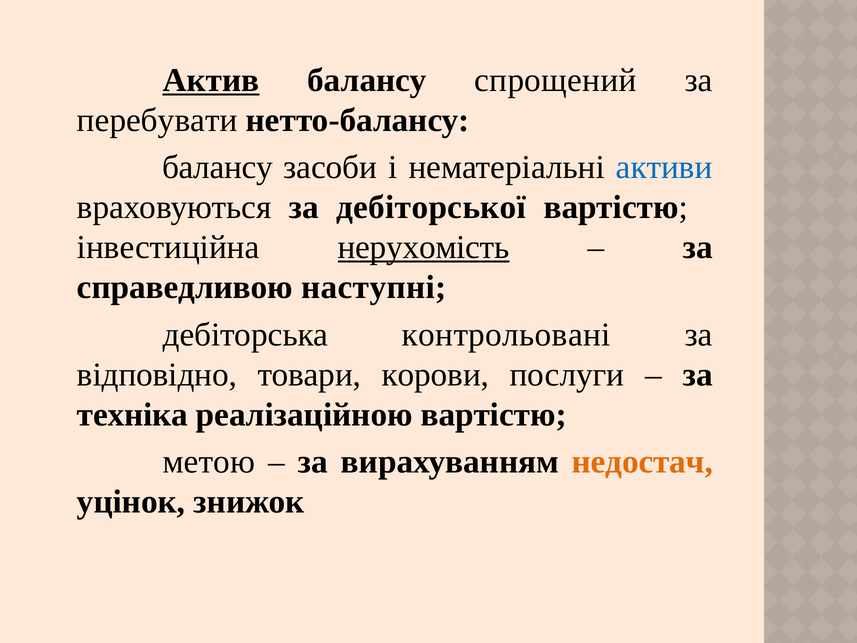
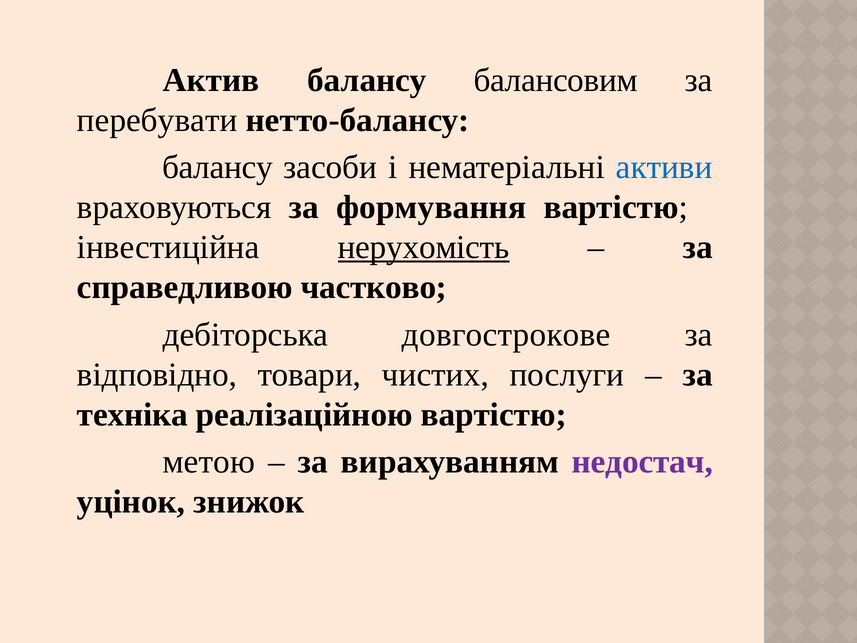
Актив underline: present -> none
спрощений: спрощений -> балансовим
дебіторської: дебіторської -> формування
наступні: наступні -> частково
контрольовані: контрольовані -> довгострокове
корови: корови -> чистих
недостач colour: orange -> purple
